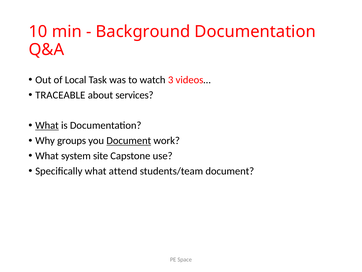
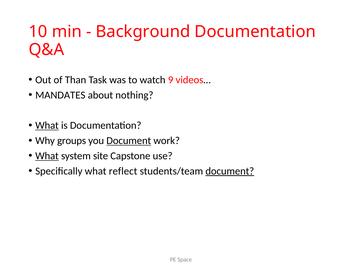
Local: Local -> Than
3: 3 -> 9
TRACEABLE: TRACEABLE -> MANDATES
services: services -> nothing
What at (47, 156) underline: none -> present
attend: attend -> reflect
document at (230, 171) underline: none -> present
